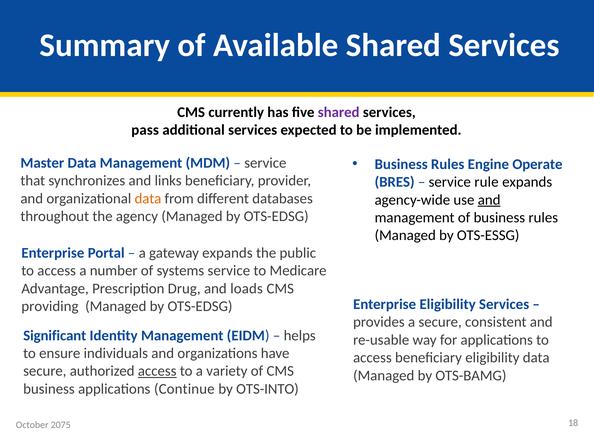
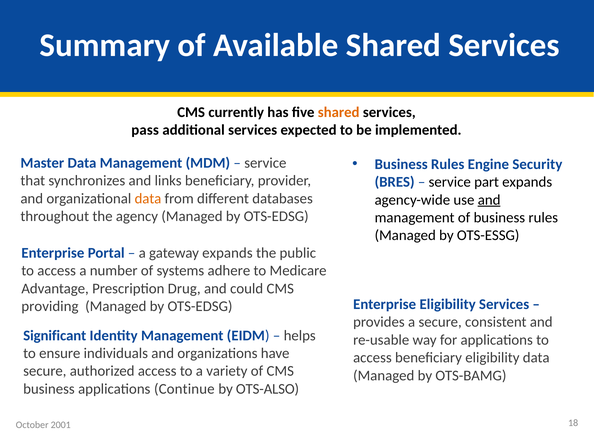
shared at (339, 112) colour: purple -> orange
Operate: Operate -> Security
rule: rule -> part
systems service: service -> adhere
loads: loads -> could
access at (157, 372) underline: present -> none
OTS-INTO: OTS-INTO -> OTS-ALSO
2075: 2075 -> 2001
